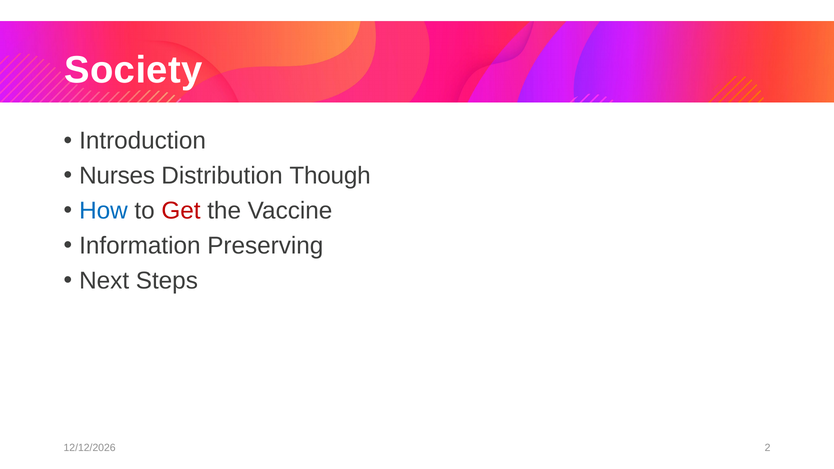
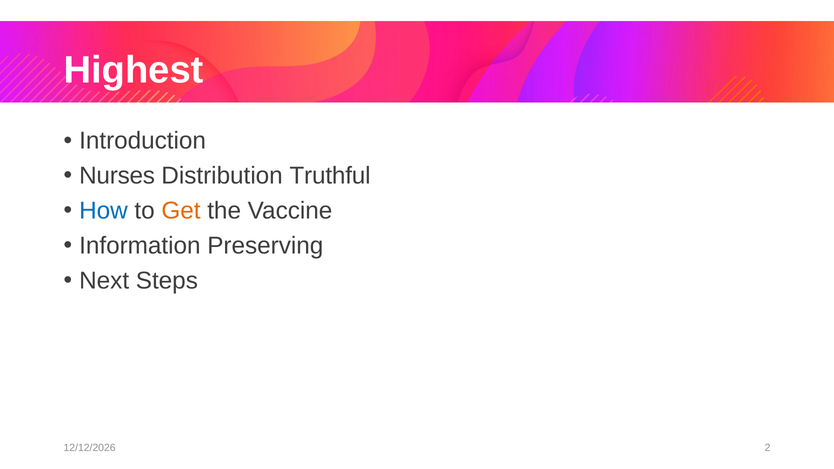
Society: Society -> Highest
Though: Though -> Truthful
Get colour: red -> orange
